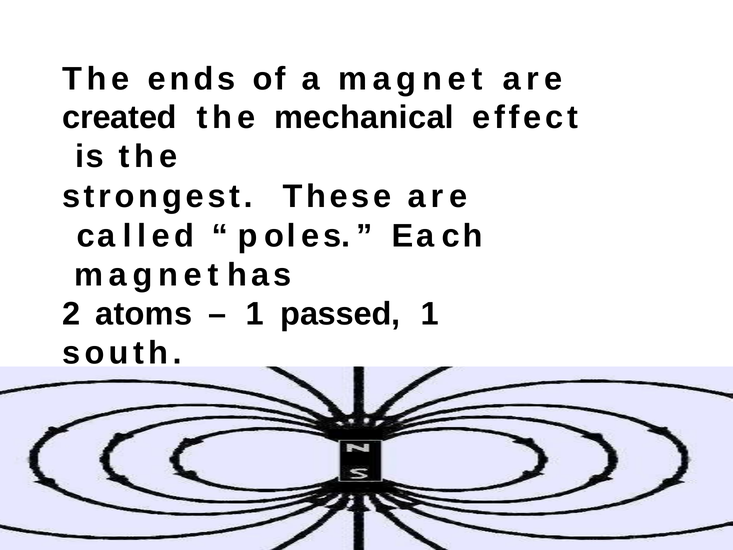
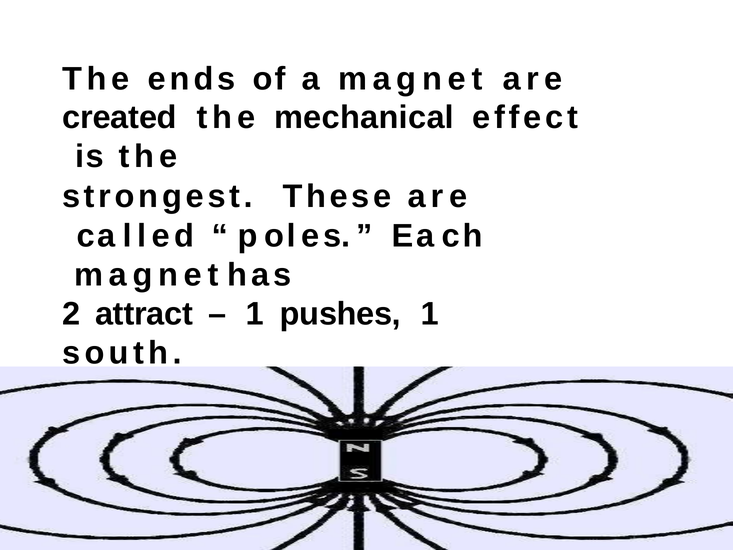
atoms: atoms -> attract
passed: passed -> pushes
